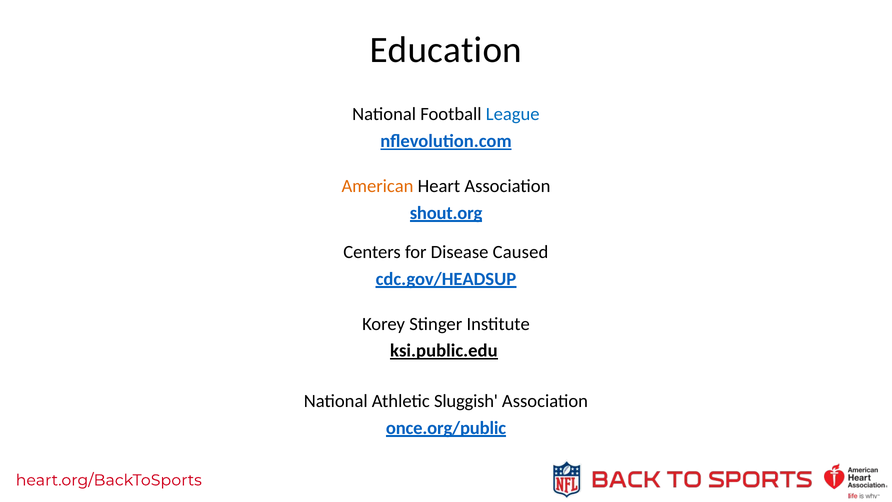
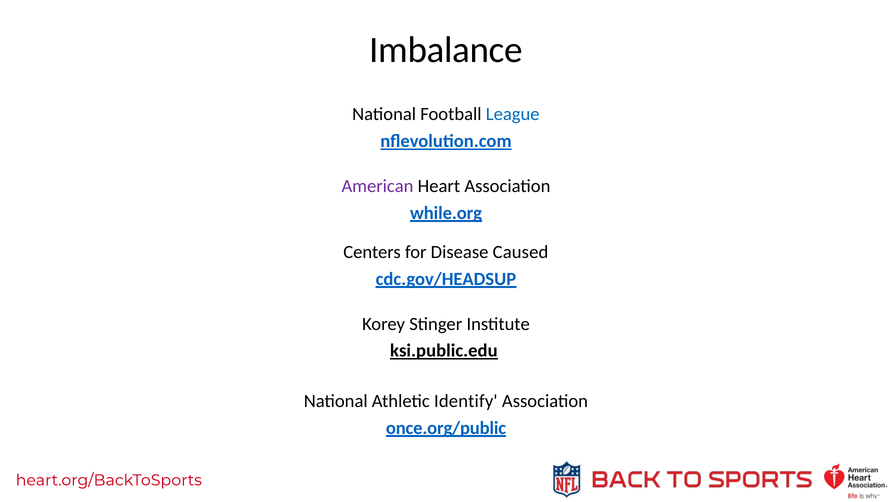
Education: Education -> Imbalance
American colour: orange -> purple
shout.org: shout.org -> while.org
Sluggish: Sluggish -> Identify
